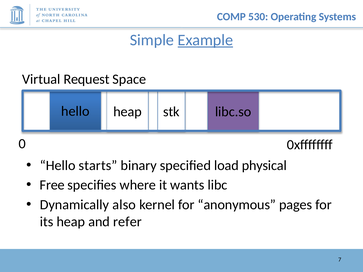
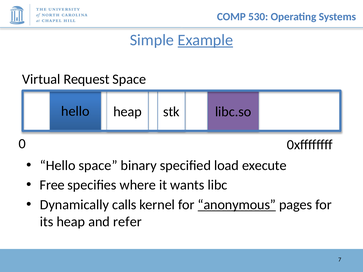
Hello starts: starts -> space
physical: physical -> execute
also: also -> calls
anonymous underline: none -> present
